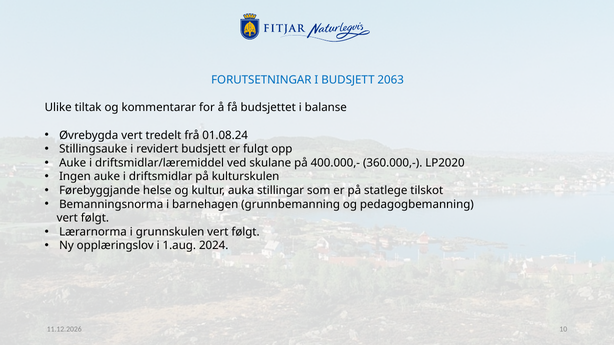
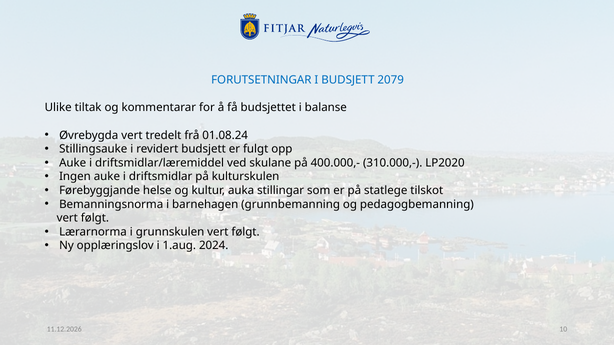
2063: 2063 -> 2079
360.000,-: 360.000,- -> 310.000,-
